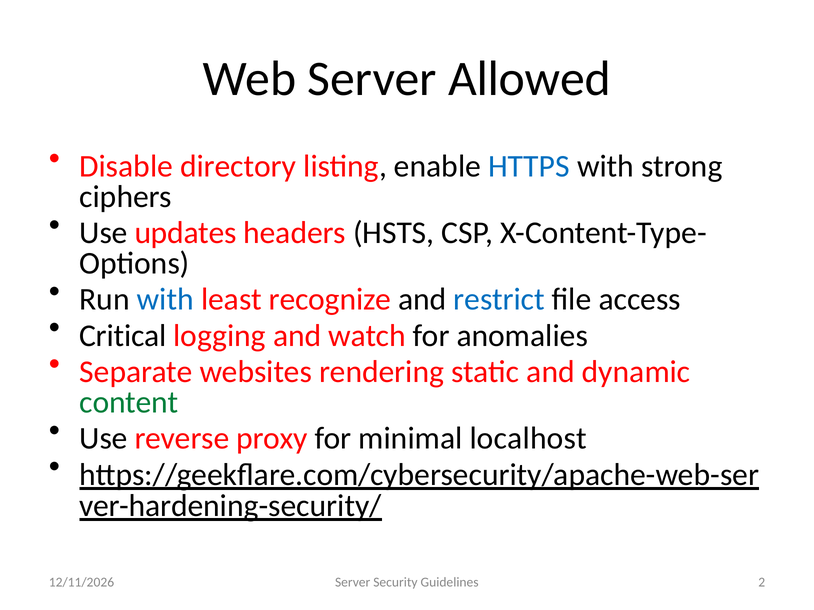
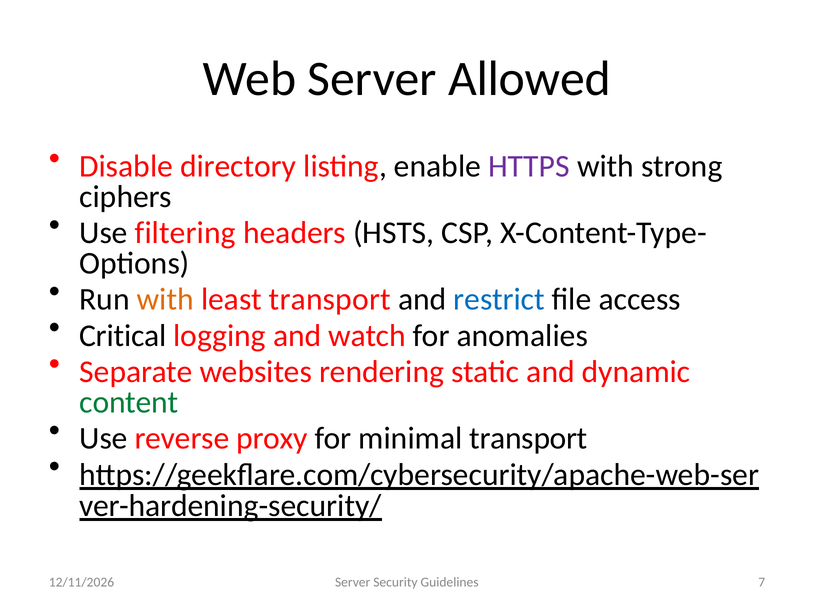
HTTPS colour: blue -> purple
updates: updates -> filtering
with at (165, 300) colour: blue -> orange
least recognize: recognize -> transport
minimal localhost: localhost -> transport
2: 2 -> 7
